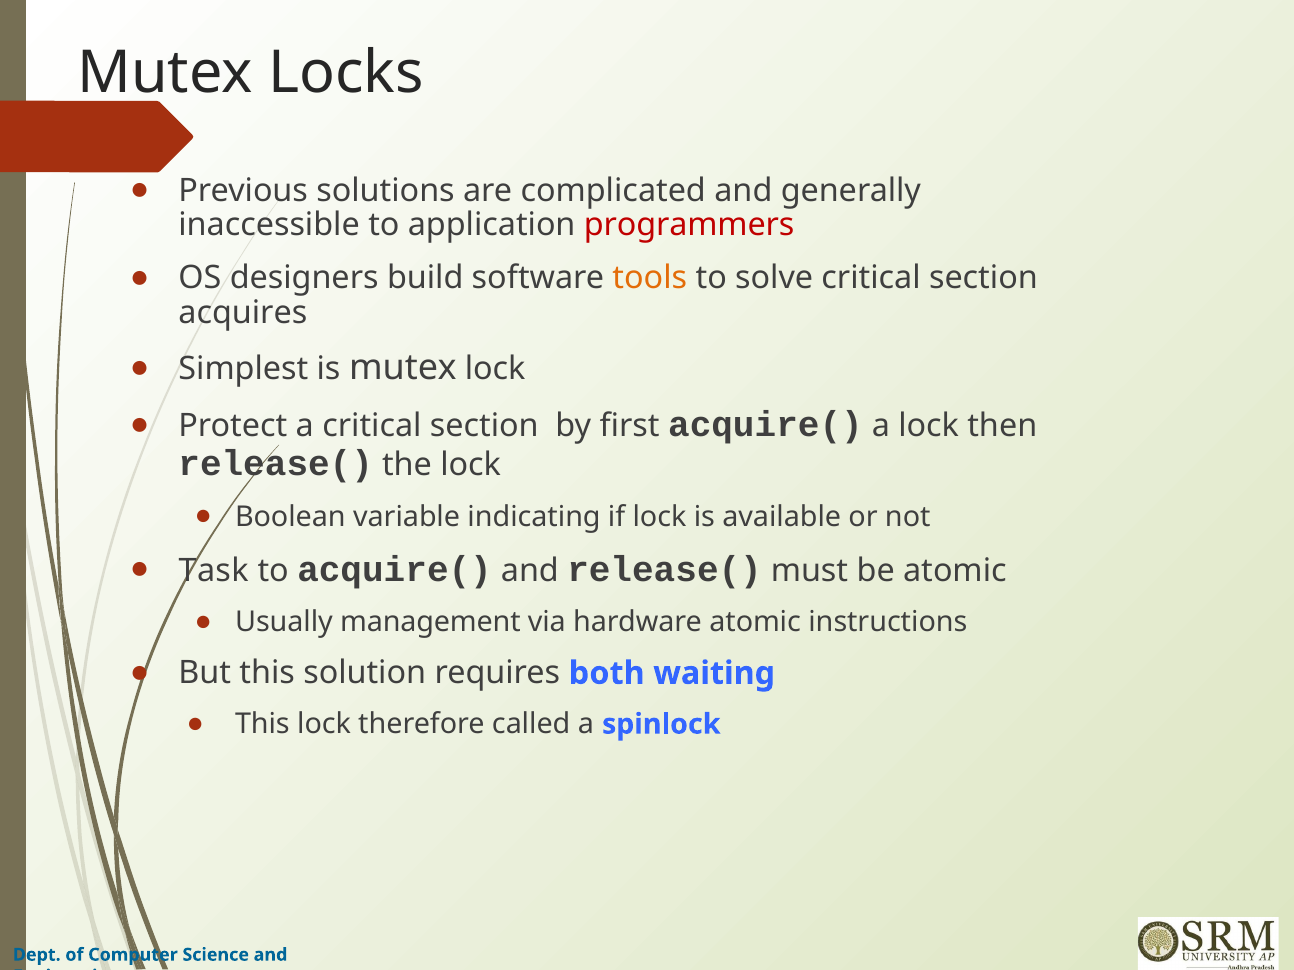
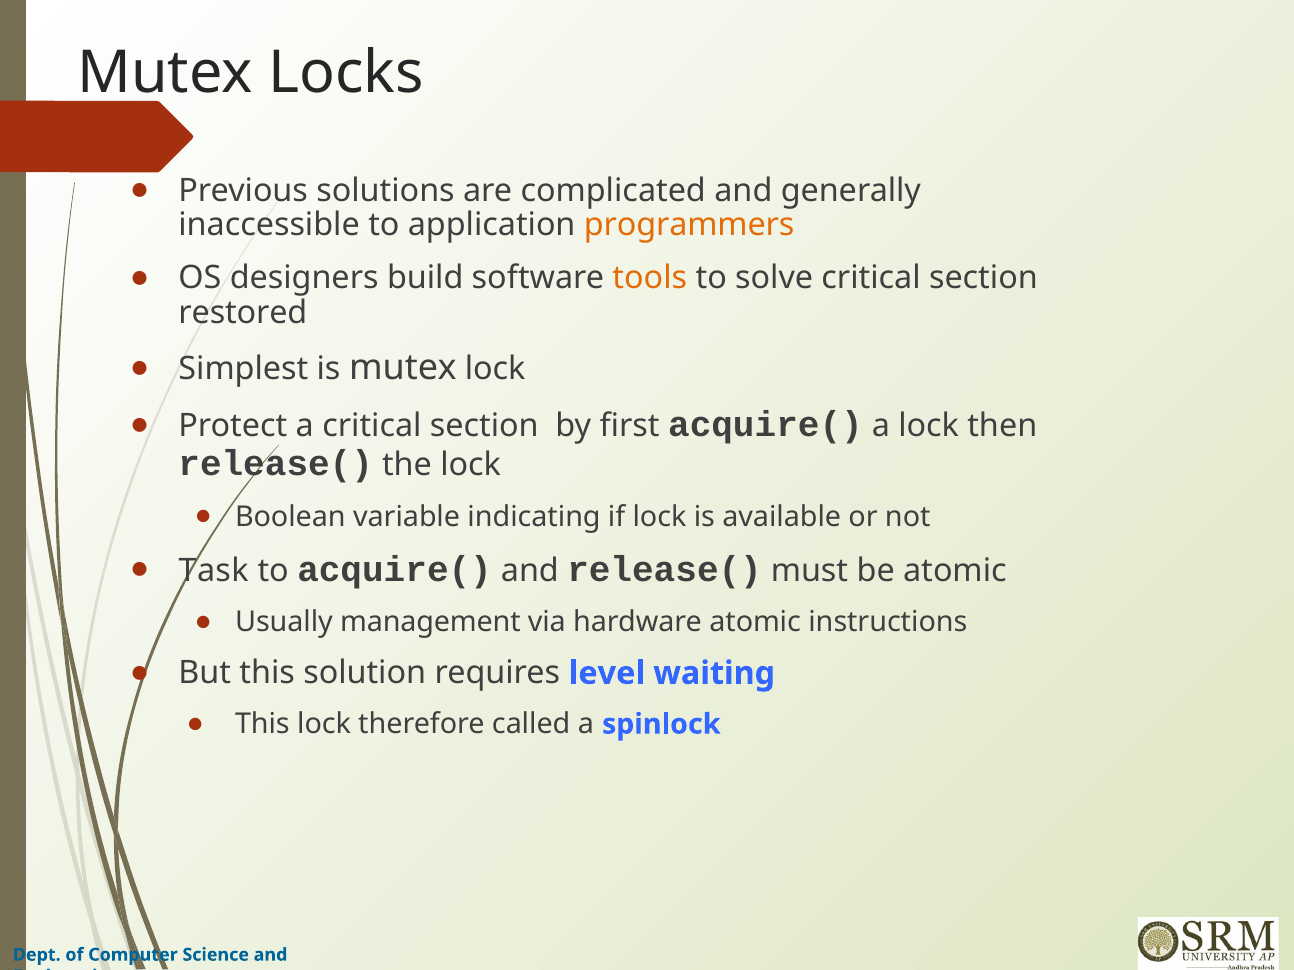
programmers colour: red -> orange
acquires: acquires -> restored
both: both -> level
